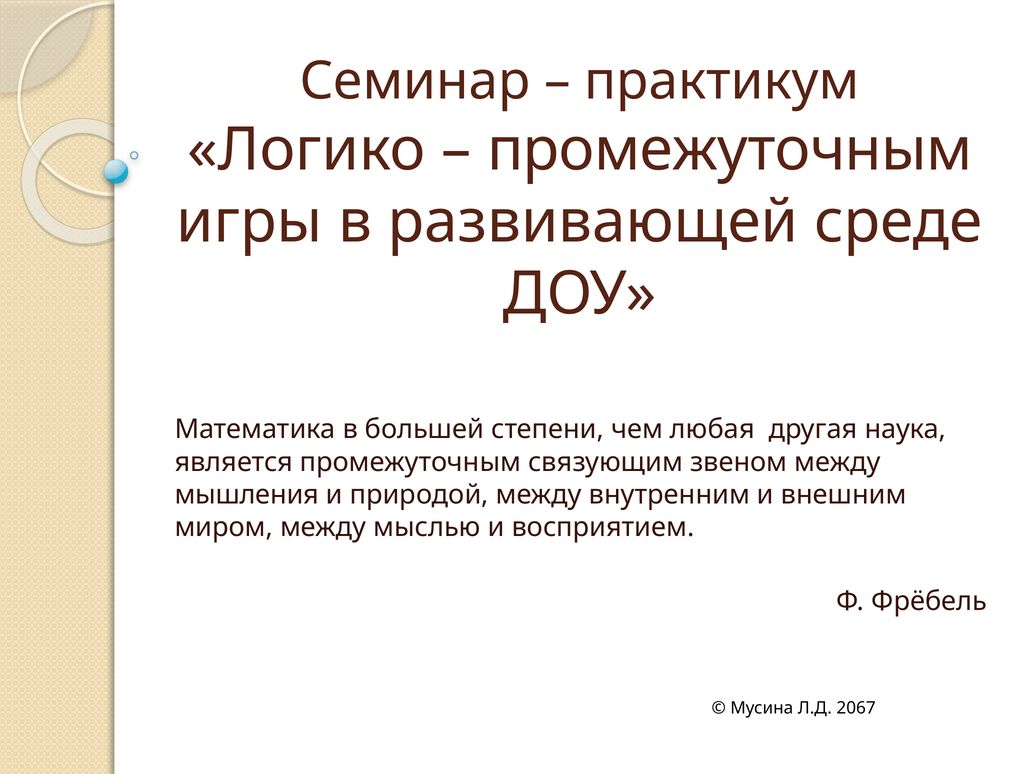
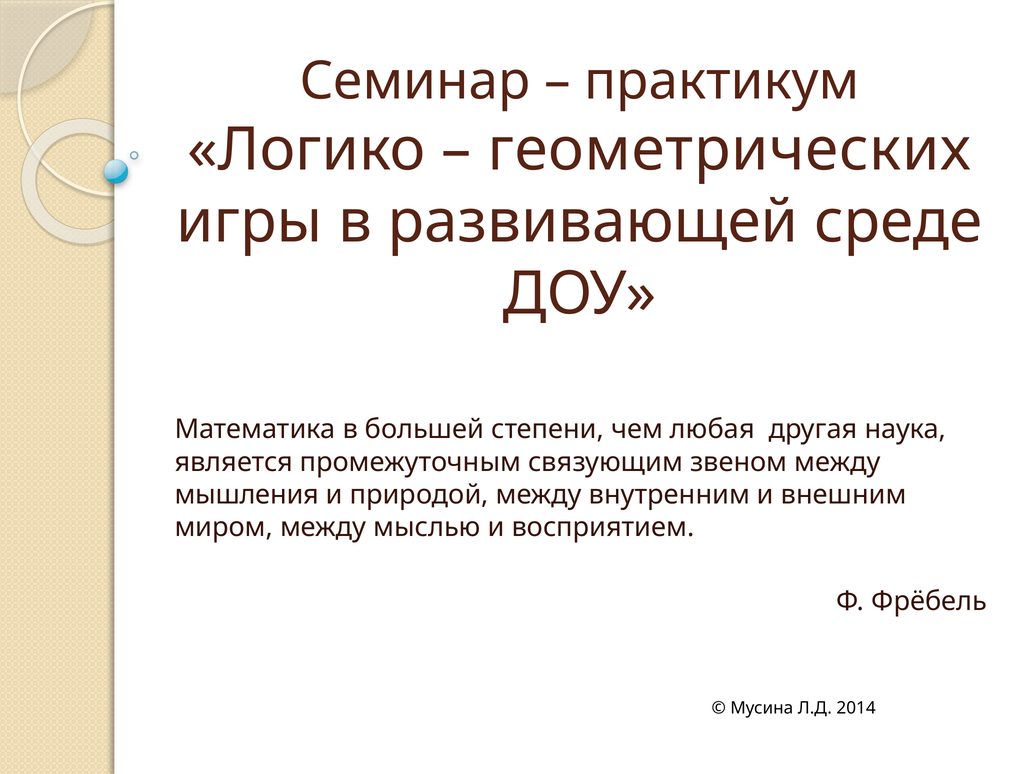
промежуточным at (730, 150): промежуточным -> геометрических
2067: 2067 -> 2014
